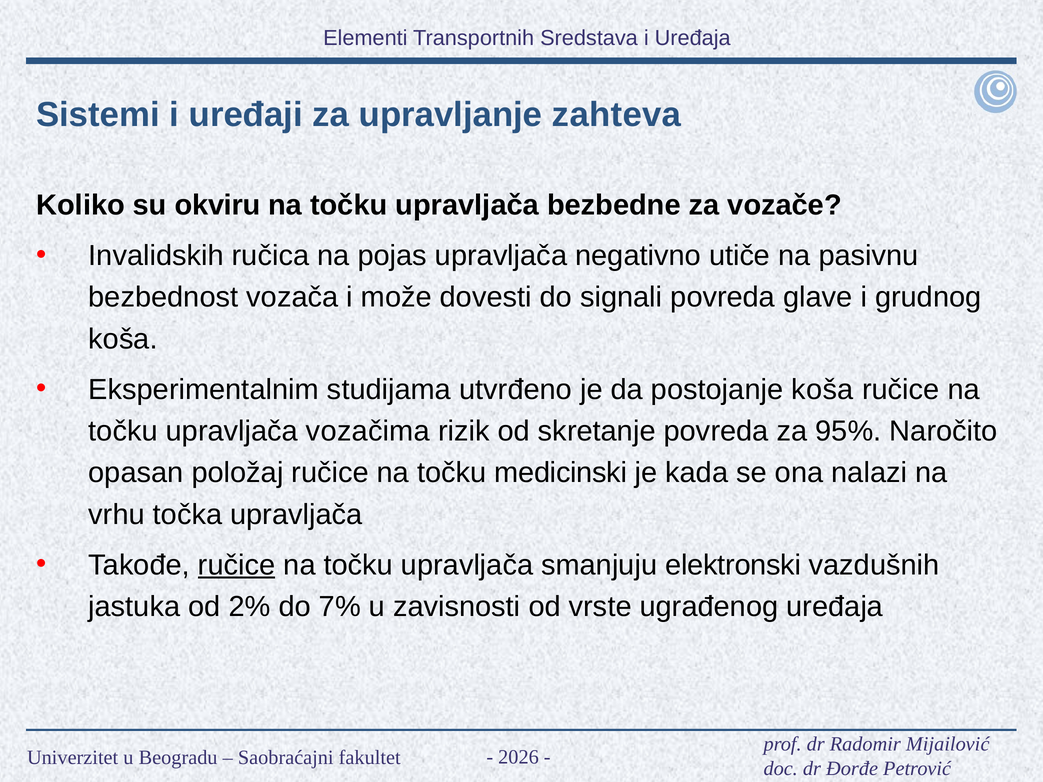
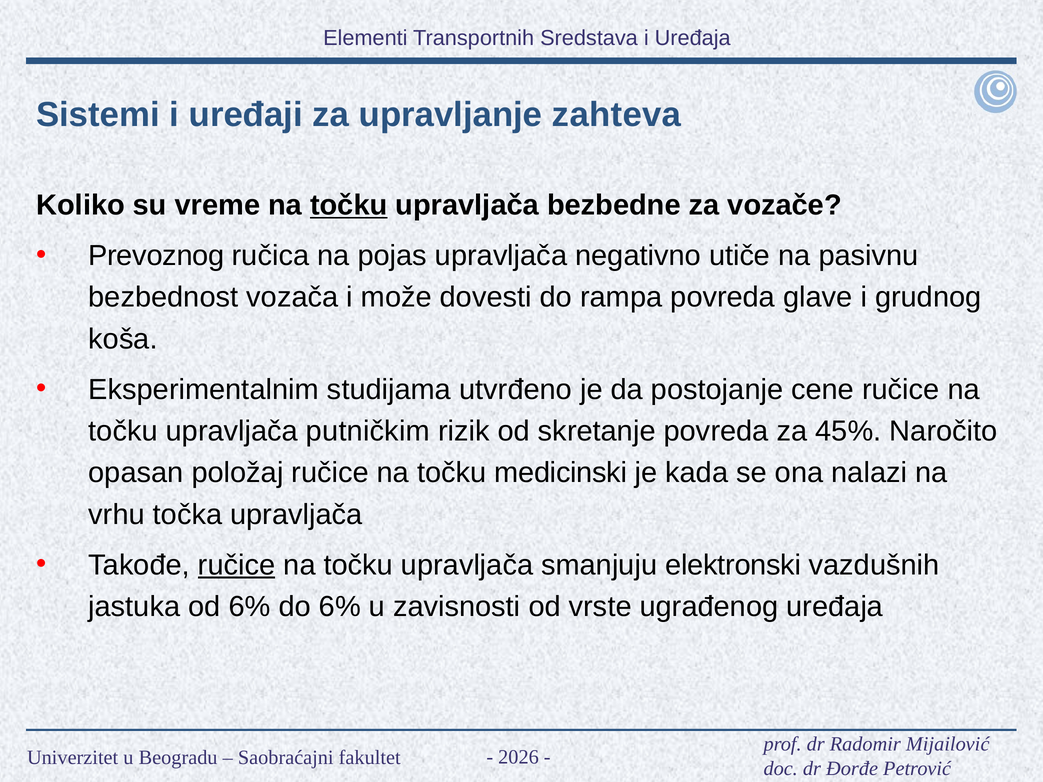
okviru: okviru -> vreme
točku at (349, 205) underline: none -> present
Invalidskih: Invalidskih -> Prevoznog
signali: signali -> rampa
postojanje koša: koša -> cene
vozačima: vozačima -> putničkim
95%: 95% -> 45%
od 2%: 2% -> 6%
do 7%: 7% -> 6%
